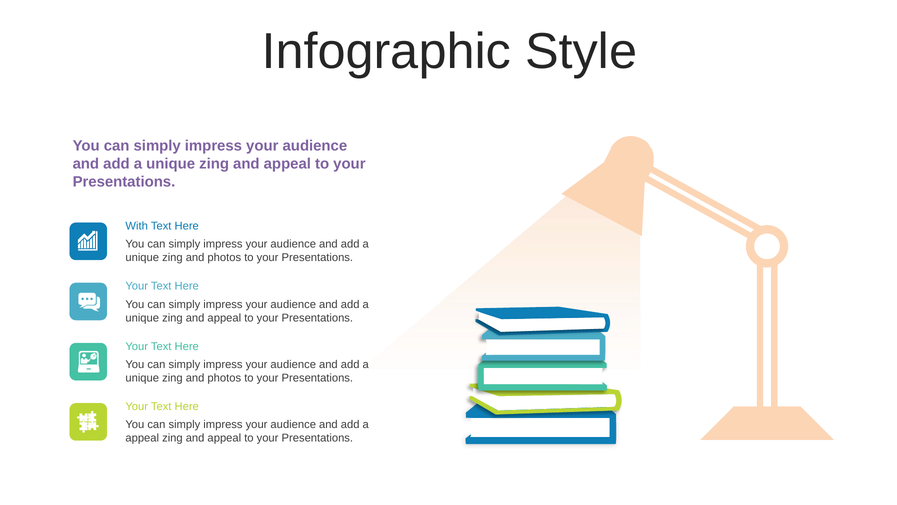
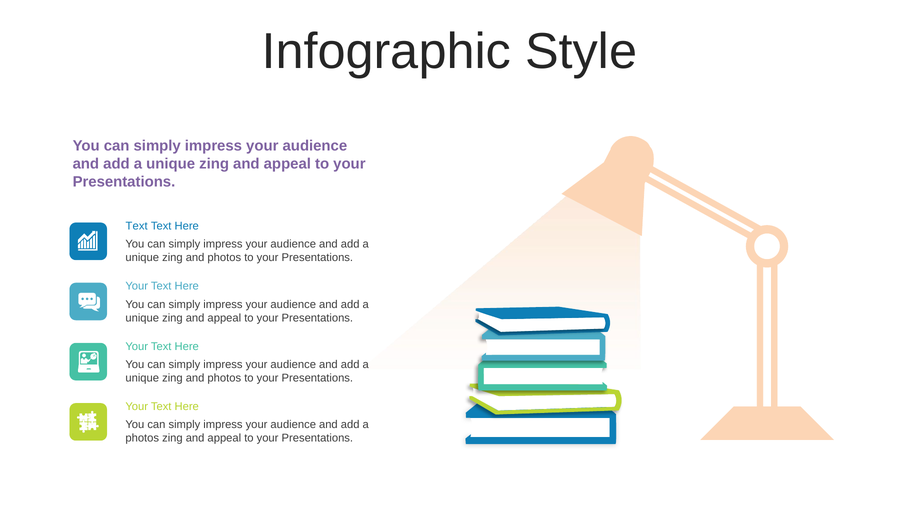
With at (137, 226): With -> Text
appeal at (142, 438): appeal -> photos
